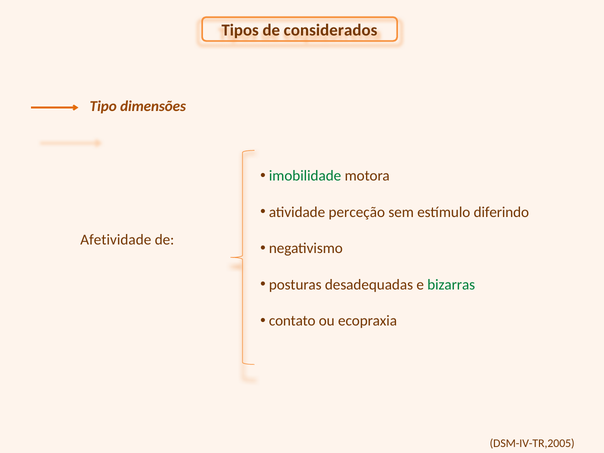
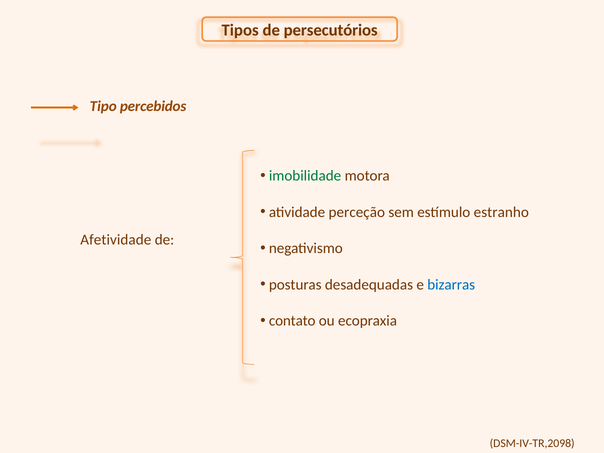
considerados: considerados -> persecutórios
dimensões: dimensões -> percebidos
diferindo: diferindo -> estranho
bizarras colour: green -> blue
DSM-IV-TR,2005: DSM-IV-TR,2005 -> DSM-IV-TR,2098
